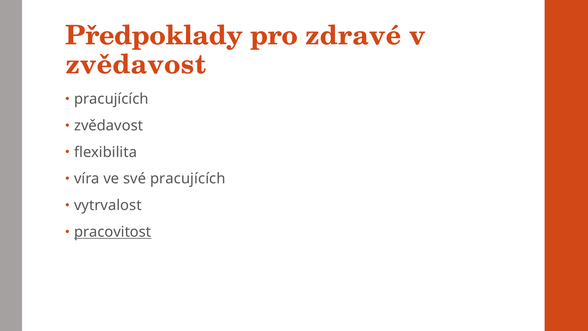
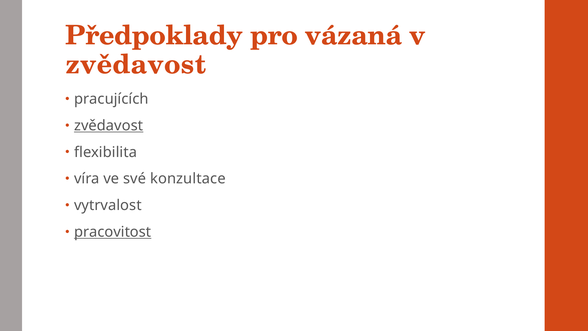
zdravé: zdravé -> vázaná
zvědavost at (109, 126) underline: none -> present
své pracujících: pracujících -> konzultace
